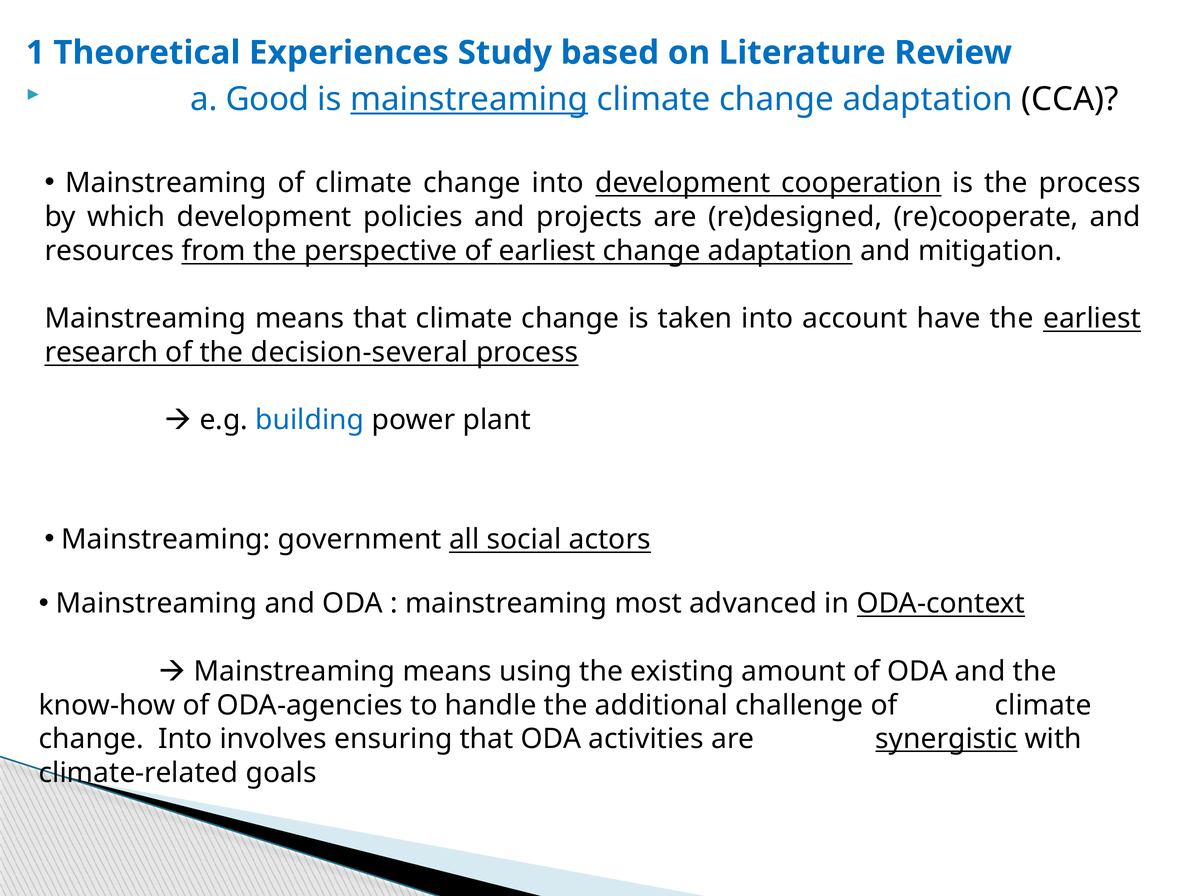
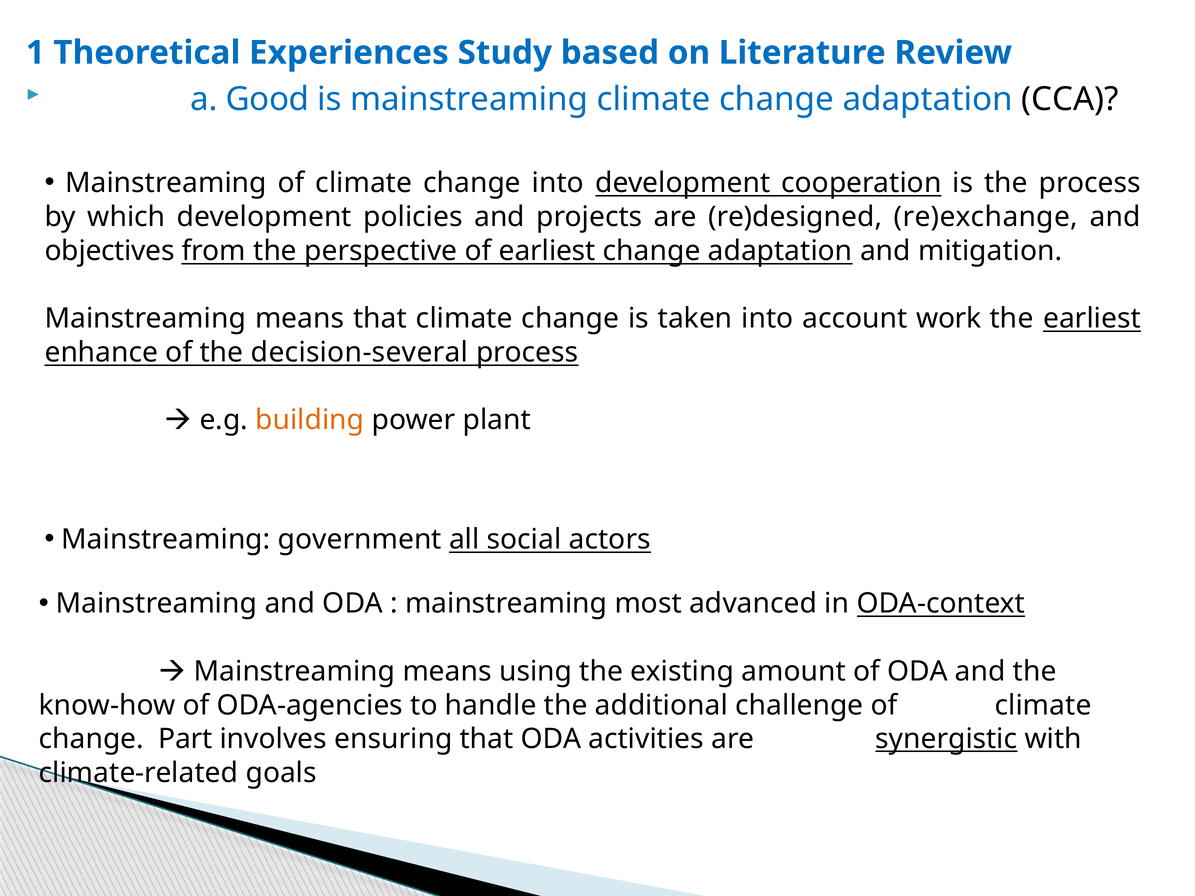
mainstreaming at (469, 99) underline: present -> none
re)cooperate: re)cooperate -> re)exchange
resources: resources -> objectives
have: have -> work
research: research -> enhance
building colour: blue -> orange
Into at (185, 739): Into -> Part
